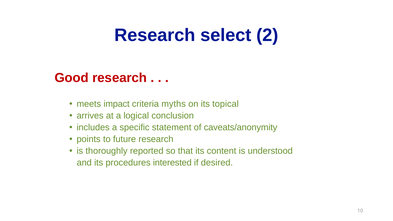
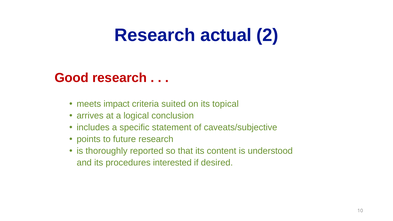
select: select -> actual
myths: myths -> suited
caveats/anonymity: caveats/anonymity -> caveats/subjective
